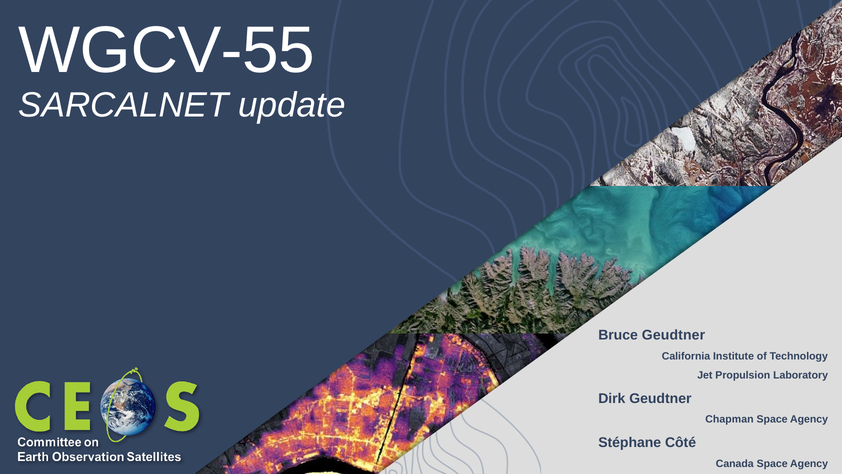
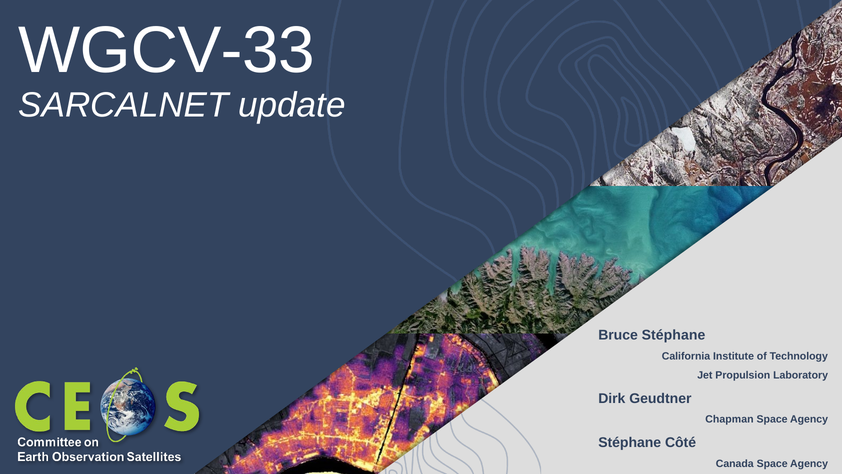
WGCV-55: WGCV-55 -> WGCV-33
Bruce Geudtner: Geudtner -> Stéphane
